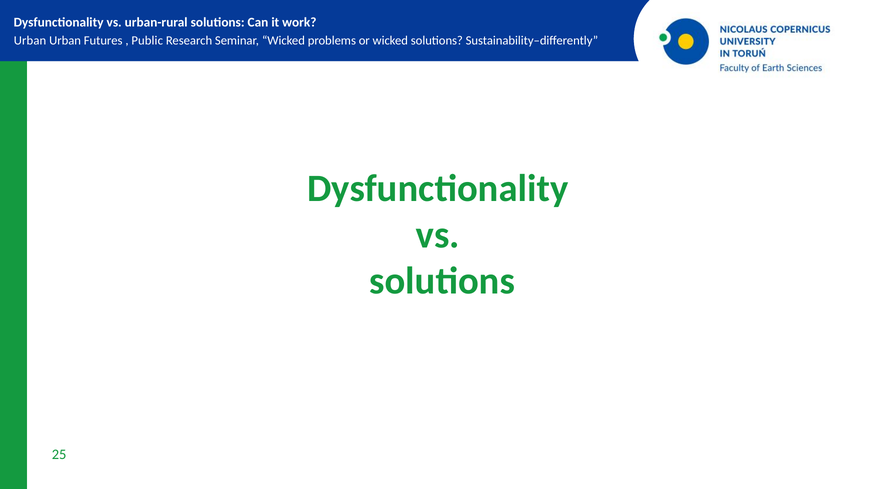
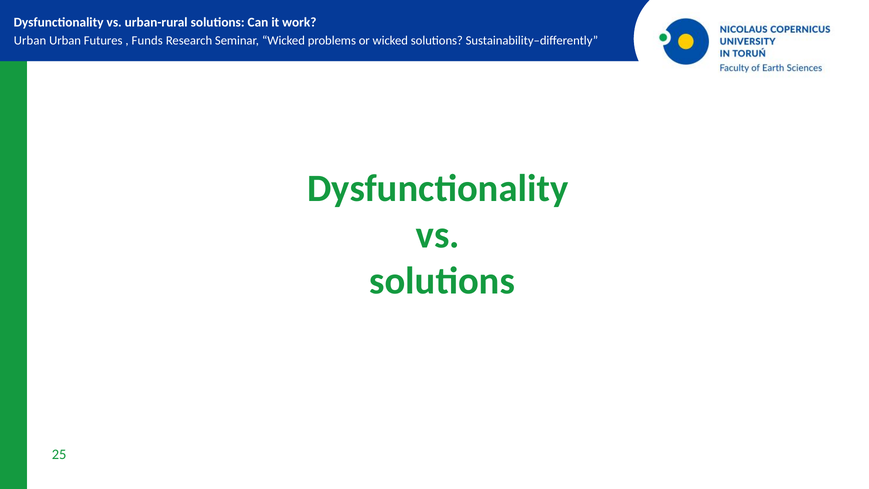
Public: Public -> Funds
